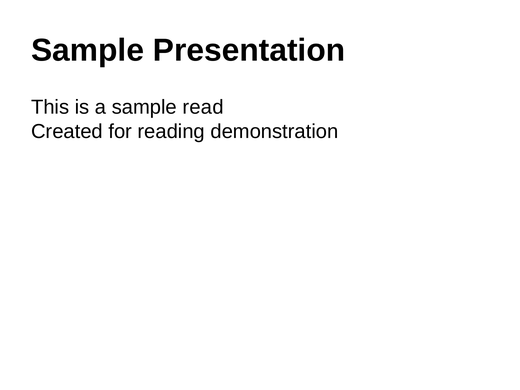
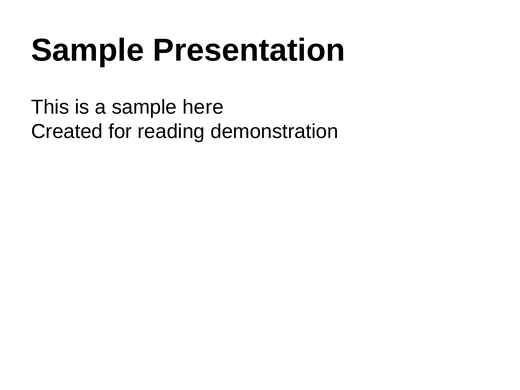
read: read -> here
